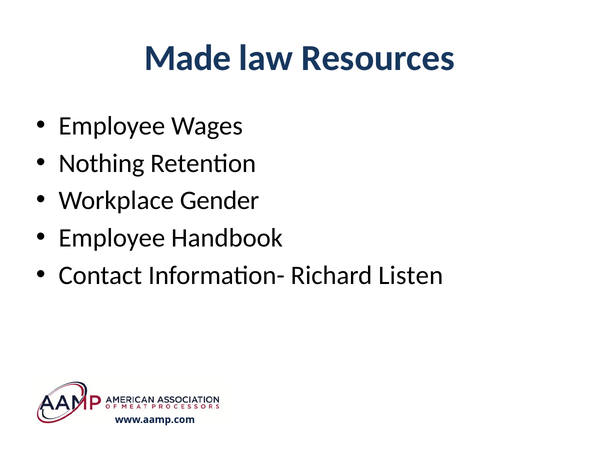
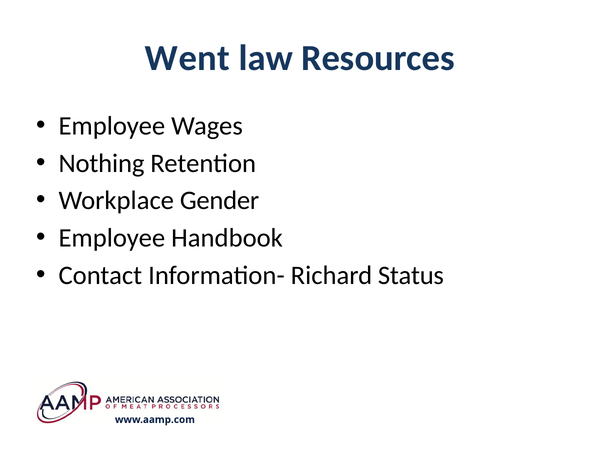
Made: Made -> Went
Listen: Listen -> Status
